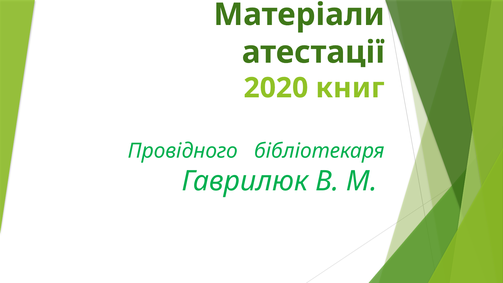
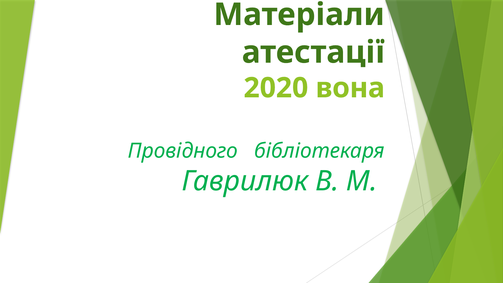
книг: книг -> вона
